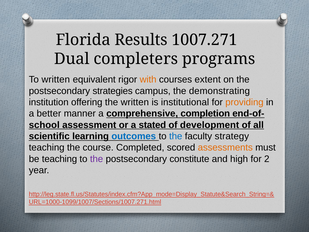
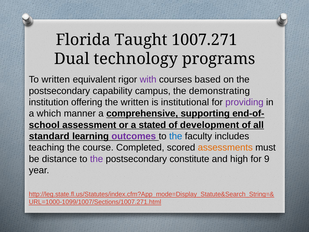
Results: Results -> Taught
completers: completers -> technology
with colour: orange -> purple
extent: extent -> based
strategies: strategies -> capability
providing colour: orange -> purple
better: better -> which
completion: completion -> supporting
scientific: scientific -> standard
outcomes colour: blue -> purple
strategy: strategy -> includes
be teaching: teaching -> distance
2: 2 -> 9
